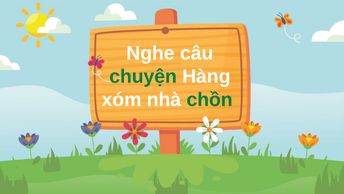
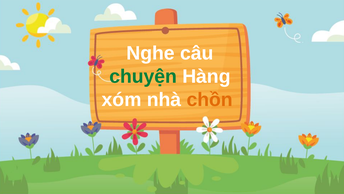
chồn colour: green -> orange
